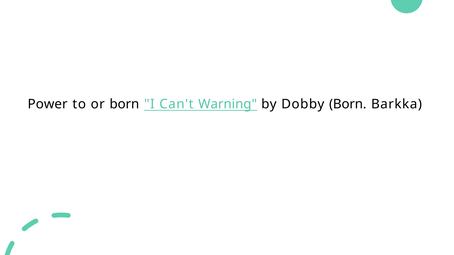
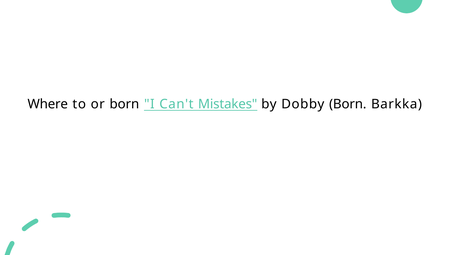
Power: Power -> Where
Warning: Warning -> Mistakes
